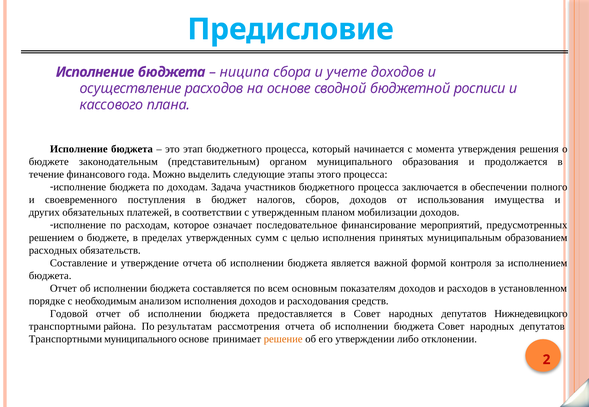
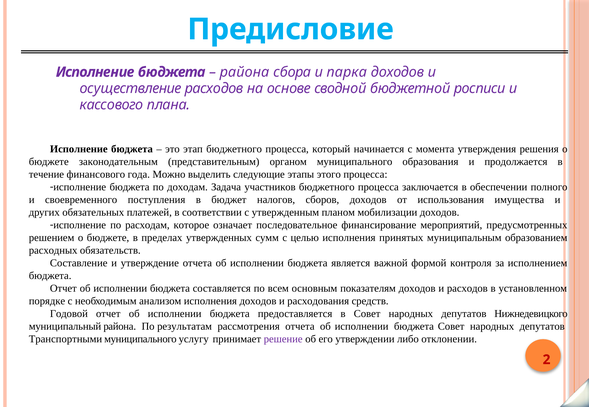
ниципа at (245, 72): ниципа -> района
учете: учете -> парка
транспортными at (65, 327): транспортными -> муниципальный
муниципального основе: основе -> услугу
решение colour: orange -> purple
